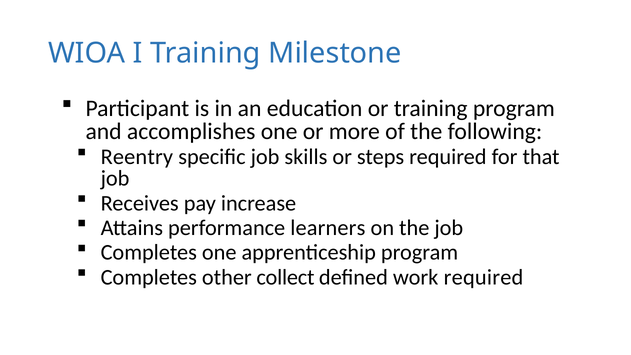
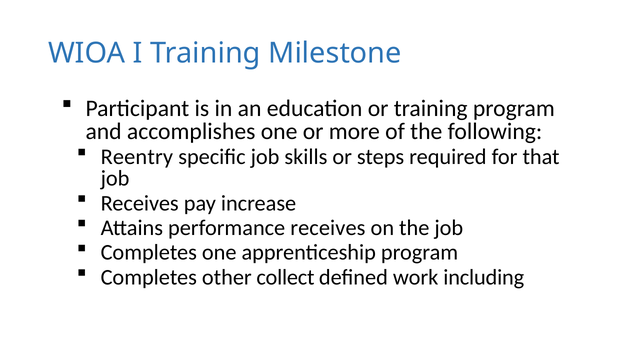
performance learners: learners -> receives
work required: required -> including
